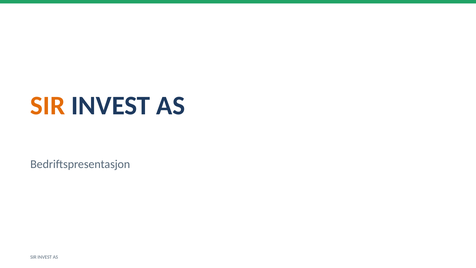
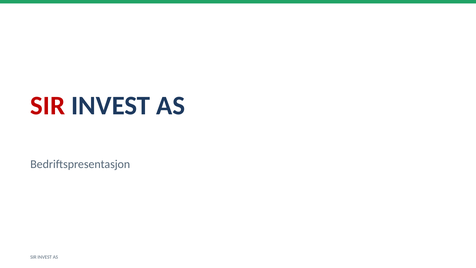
SIR at (48, 106) colour: orange -> red
